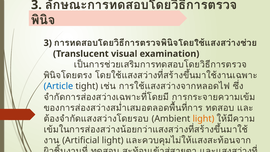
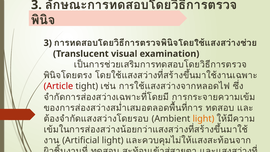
Article colour: blue -> red
